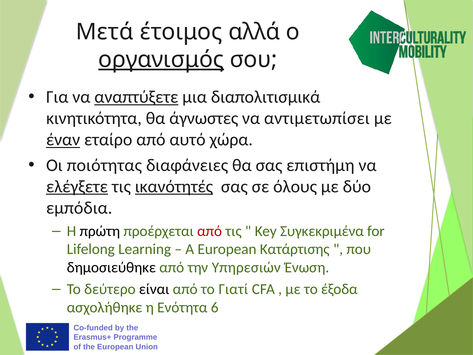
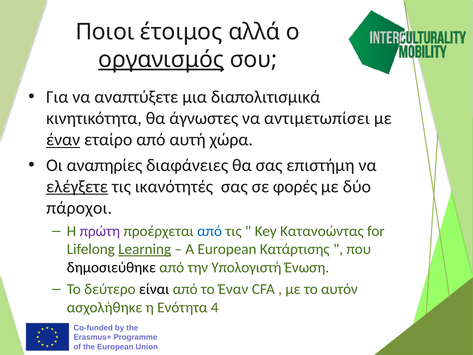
Μετά: Μετά -> Ποιοι
αναπτύξετε underline: present -> none
αυτό: αυτό -> αυτή
ποιότητας: ποιότητας -> αναπηρίες
ικανότητές underline: present -> none
όλους: όλους -> φορές
εμπόδια: εμπόδια -> πάροχοι
πρώτη colour: black -> purple
από at (210, 231) colour: red -> blue
Συγκεκριμένα: Συγκεκριμένα -> Κατανοώντας
Learning underline: none -> present
Υπηρεσιών: Υπηρεσιών -> Υπολογιστή
το Γιατί: Γιατί -> Έναν
έξοδα: έξοδα -> αυτόν
6: 6 -> 4
